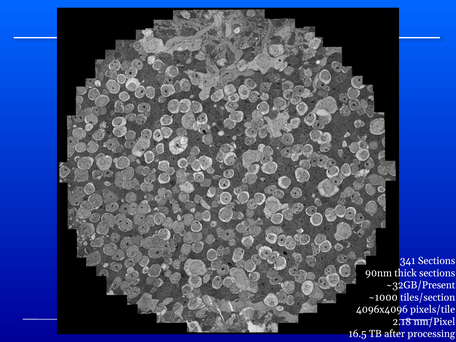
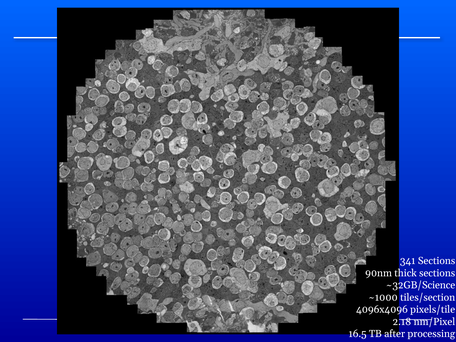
~32GB/Present: ~32GB/Present -> ~32GB/Science
